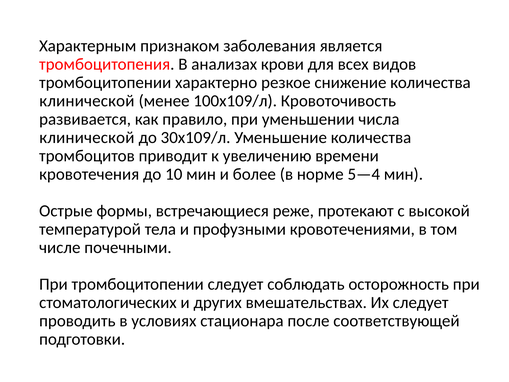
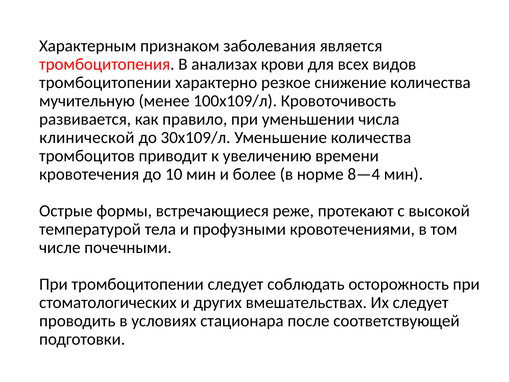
клинической at (87, 101): клинической -> мучительную
5—4: 5—4 -> 8—4
